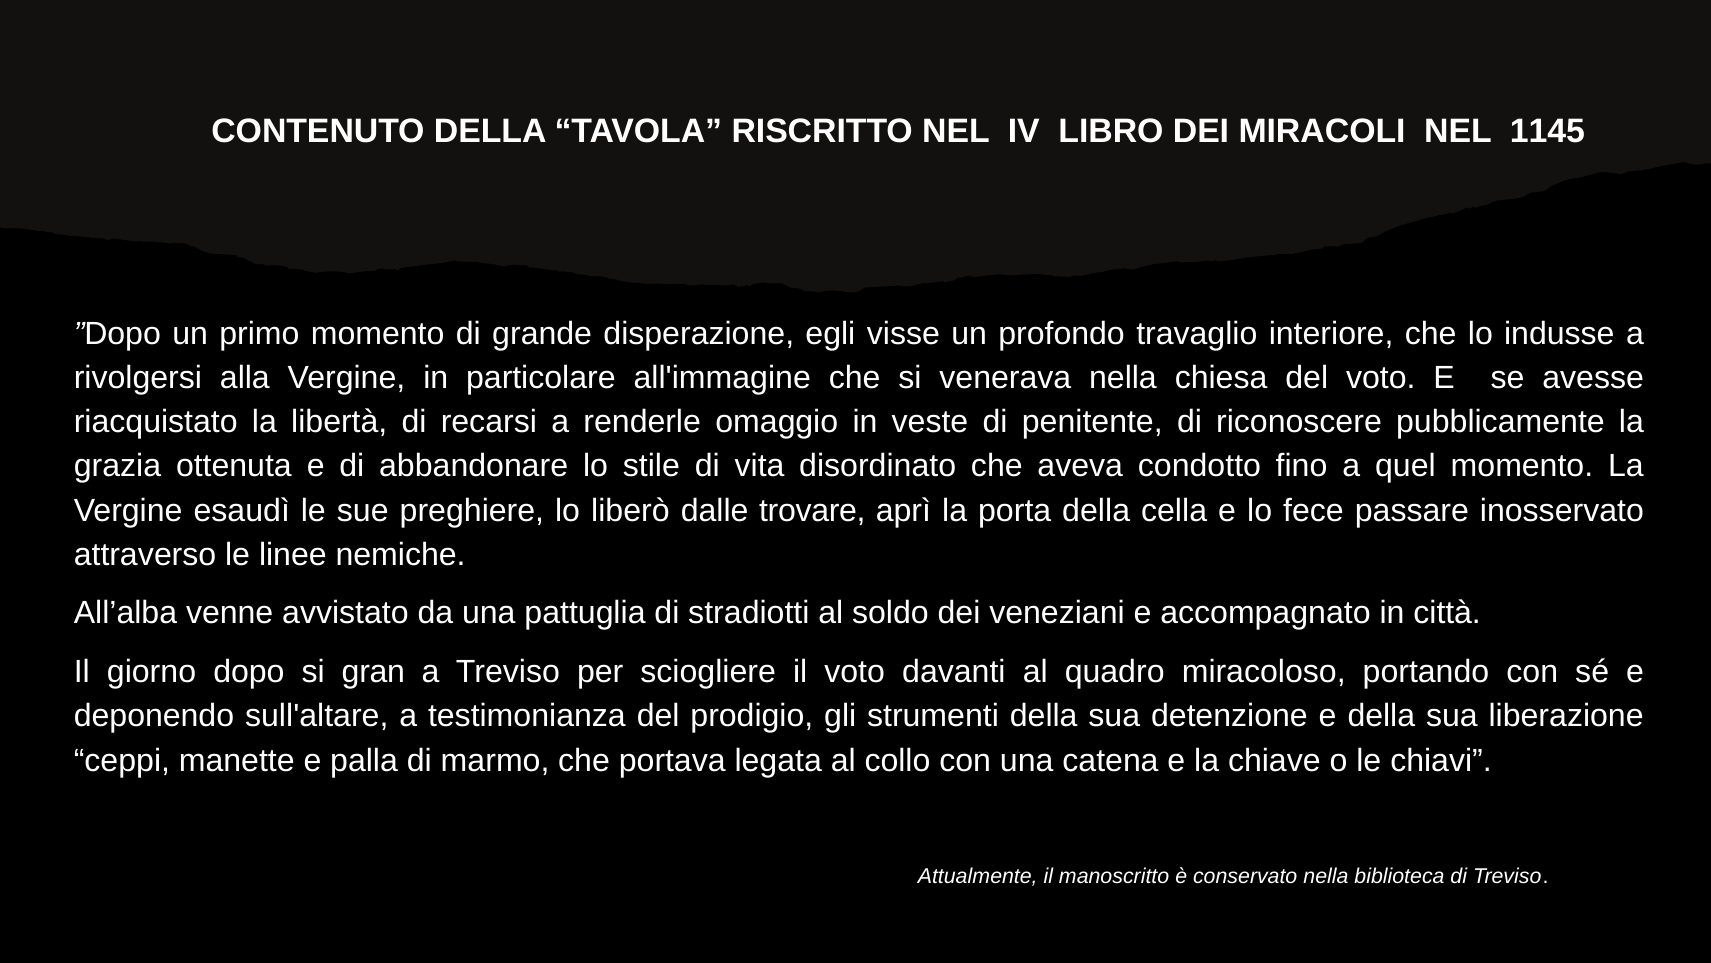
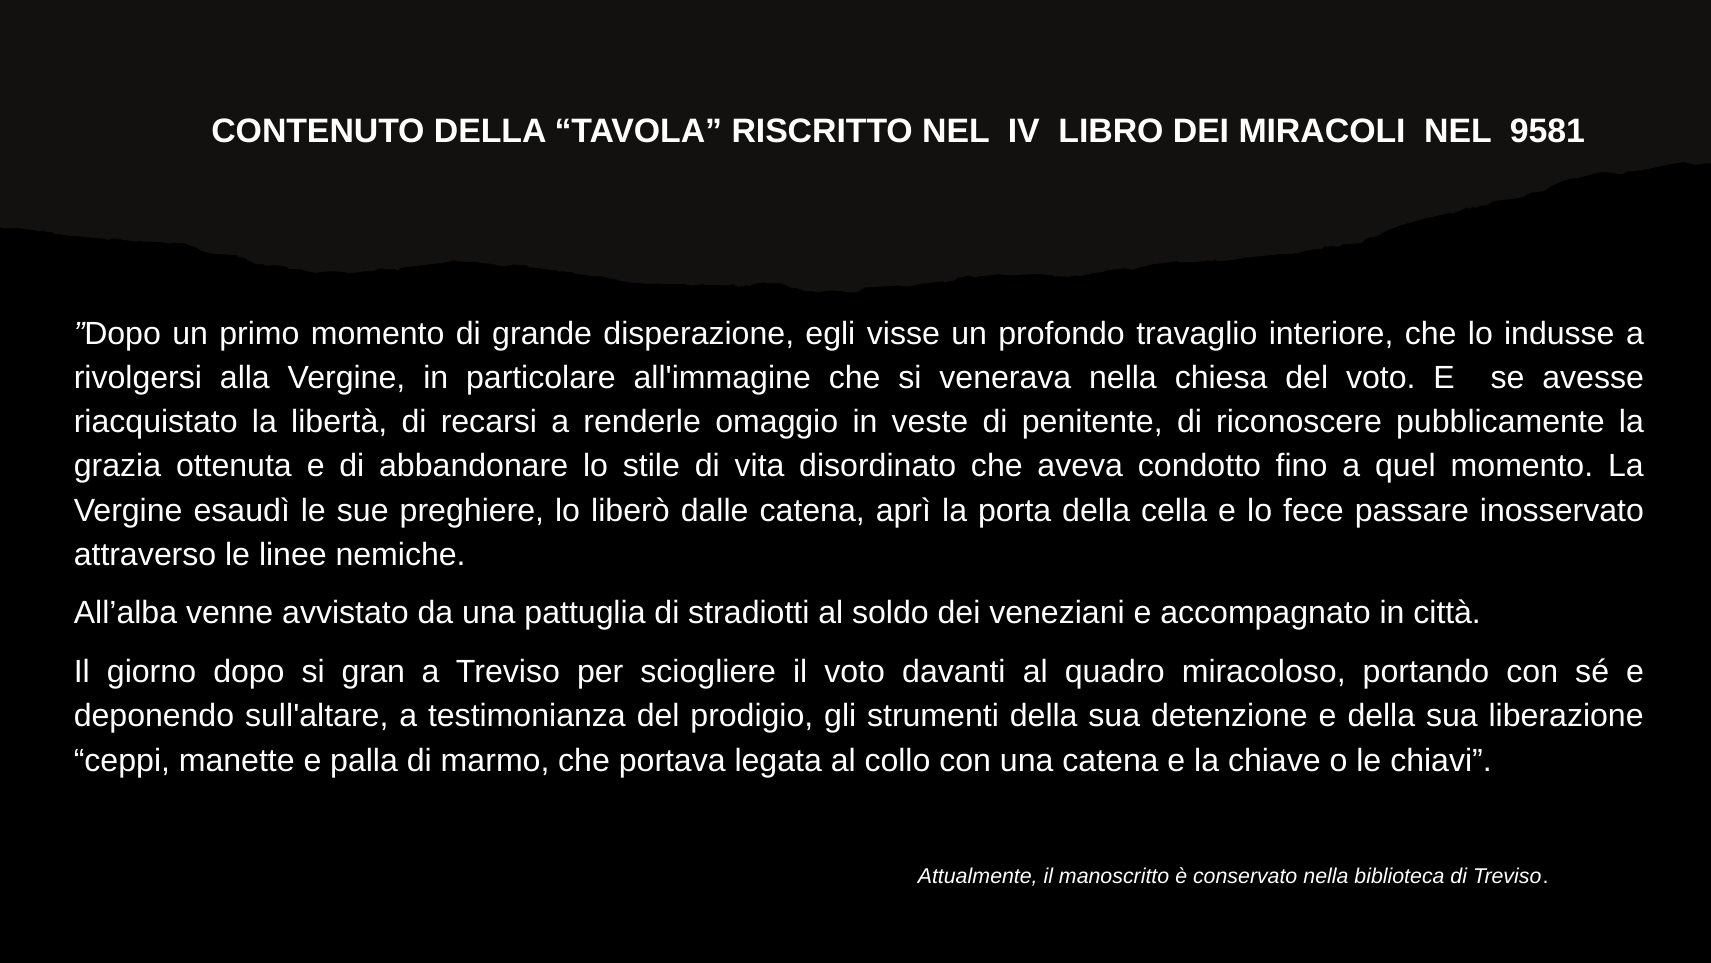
1145: 1145 -> 9581
dalle trovare: trovare -> catena
